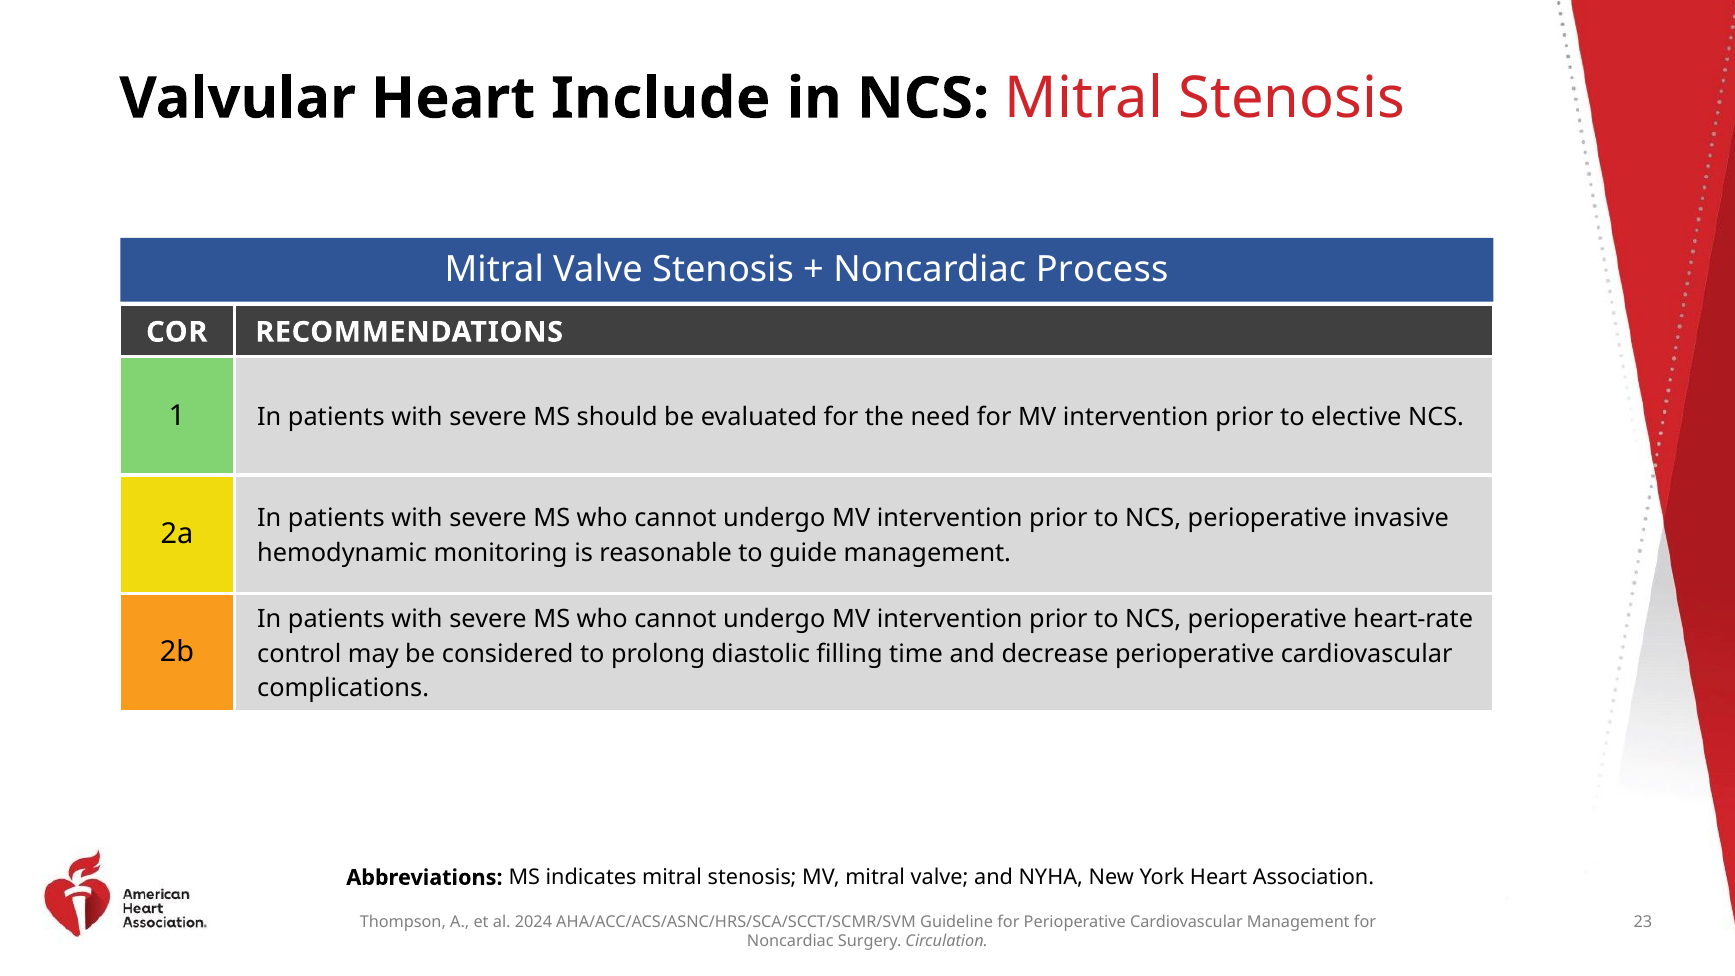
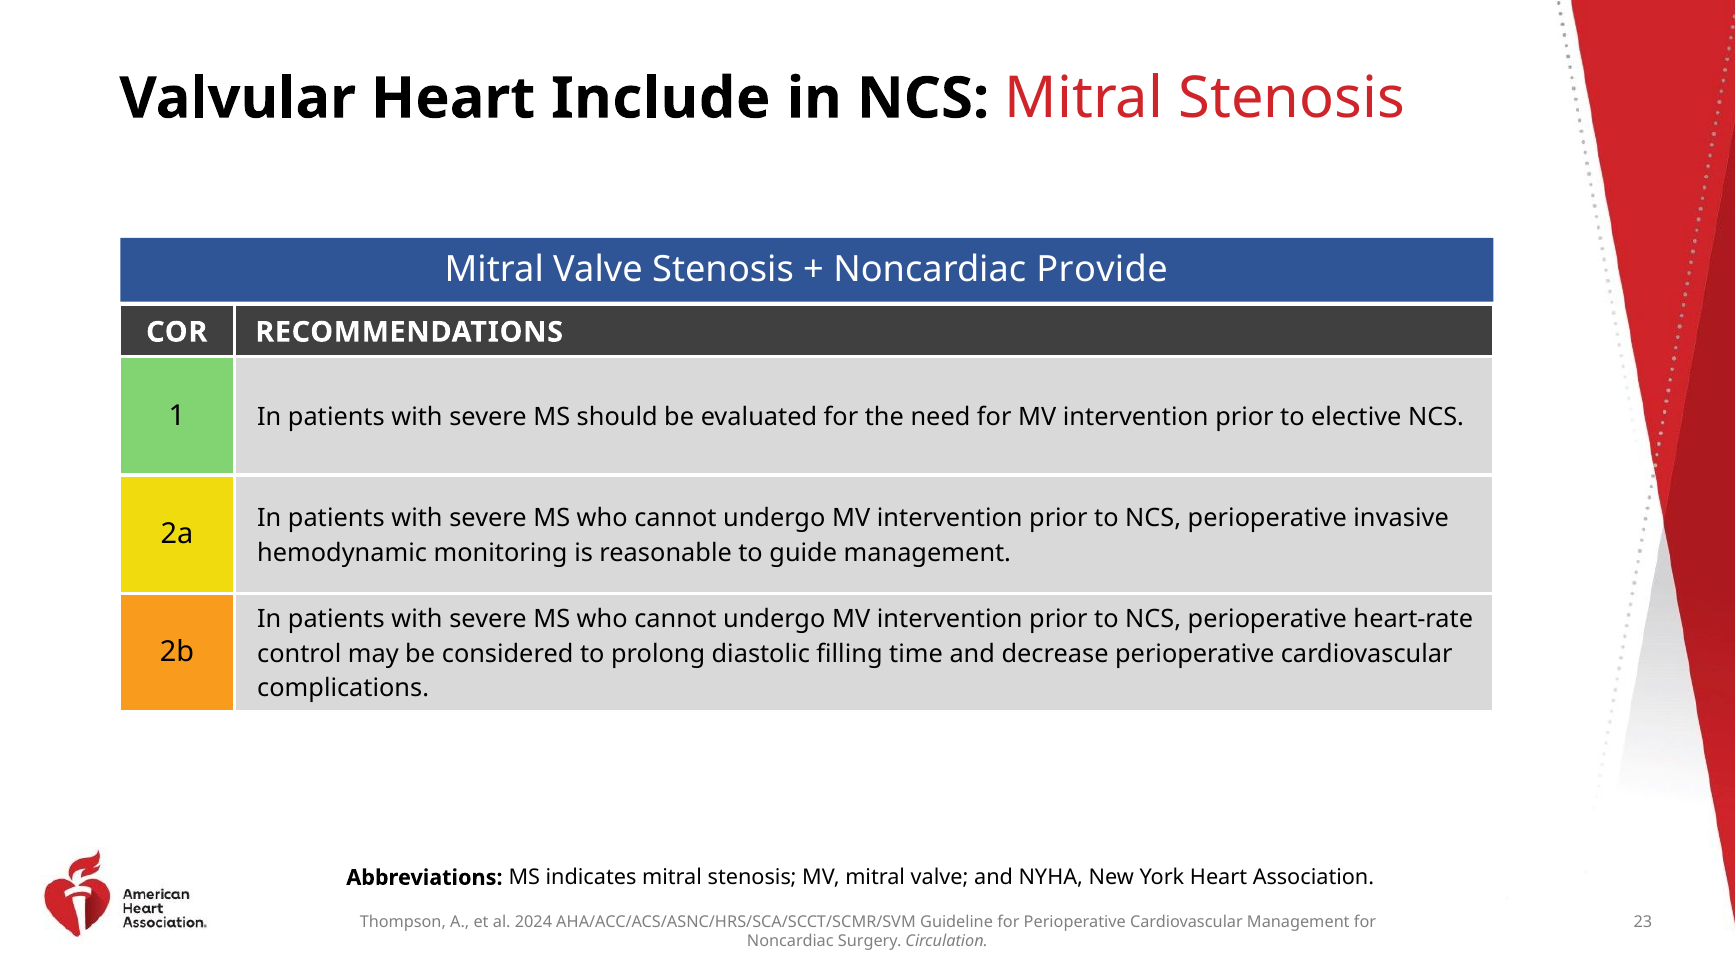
Process: Process -> Provide
